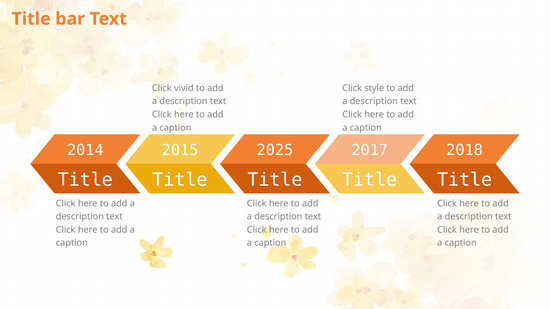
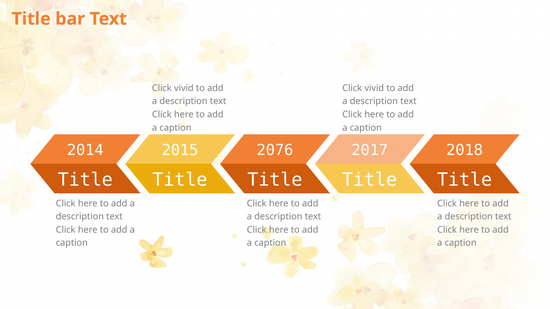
style at (374, 88): style -> vivid
2025: 2025 -> 2076
